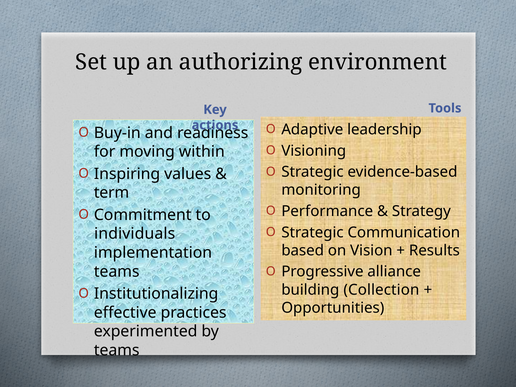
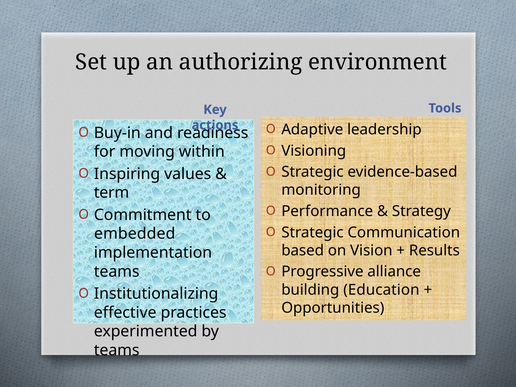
individuals: individuals -> embedded
Collection: Collection -> Education
